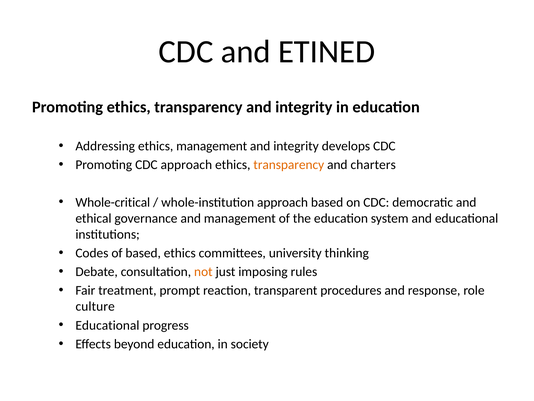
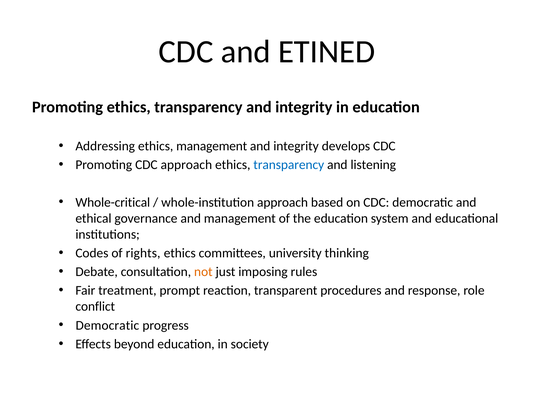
transparency at (289, 165) colour: orange -> blue
charters: charters -> listening
of based: based -> rights
culture: culture -> conflict
Educational at (107, 325): Educational -> Democratic
